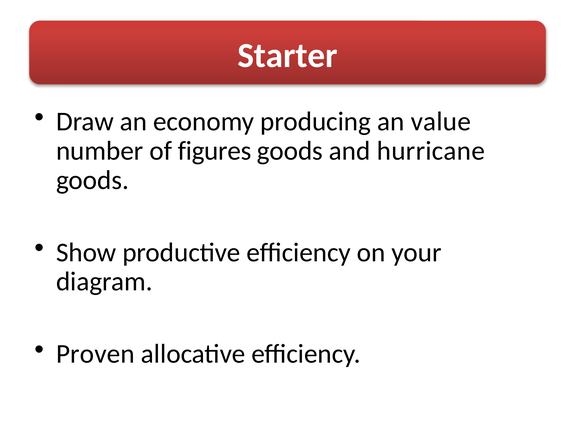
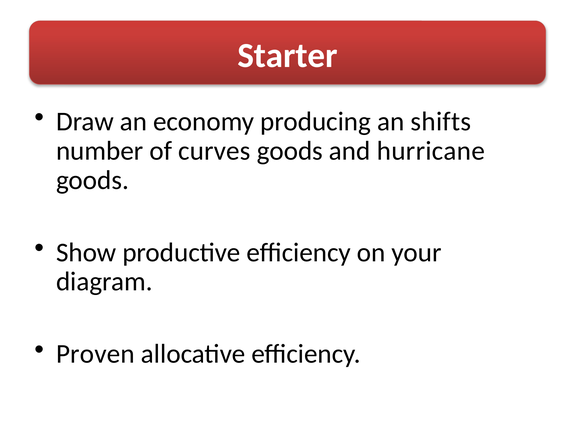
value: value -> shifts
figures: figures -> curves
